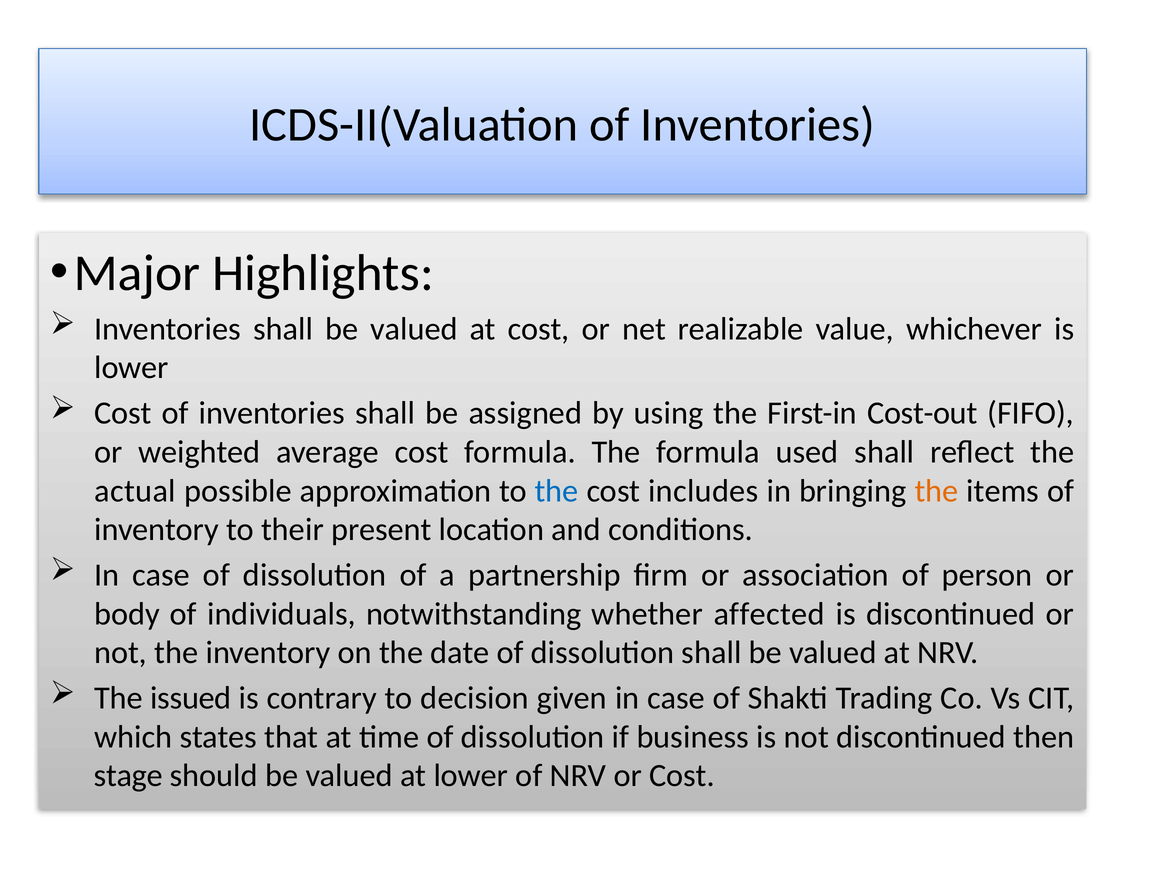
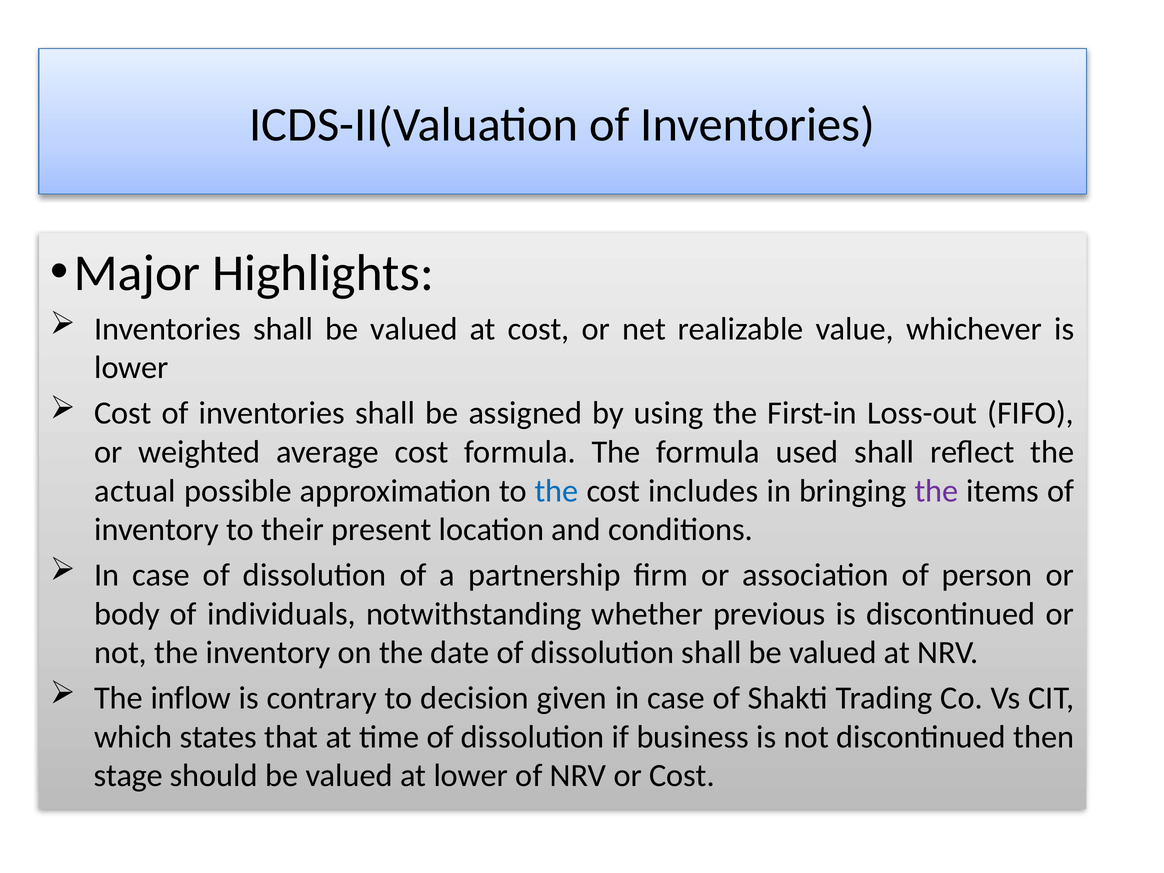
Cost-out: Cost-out -> Loss-out
the at (937, 491) colour: orange -> purple
affected: affected -> previous
issued: issued -> inflow
